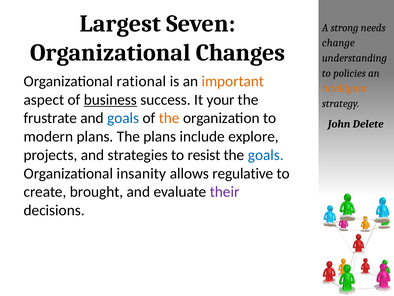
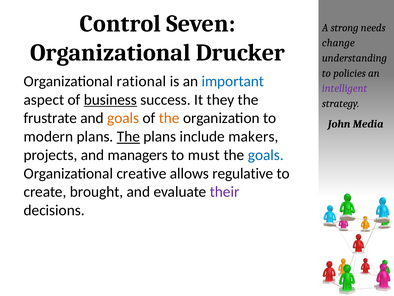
Largest: Largest -> Control
Changes: Changes -> Drucker
important colour: orange -> blue
intelligent colour: orange -> purple
your: your -> they
goals at (123, 118) colour: blue -> orange
Delete: Delete -> Media
The at (128, 136) underline: none -> present
explore: explore -> makers
strategies: strategies -> managers
resist: resist -> must
insanity: insanity -> creative
